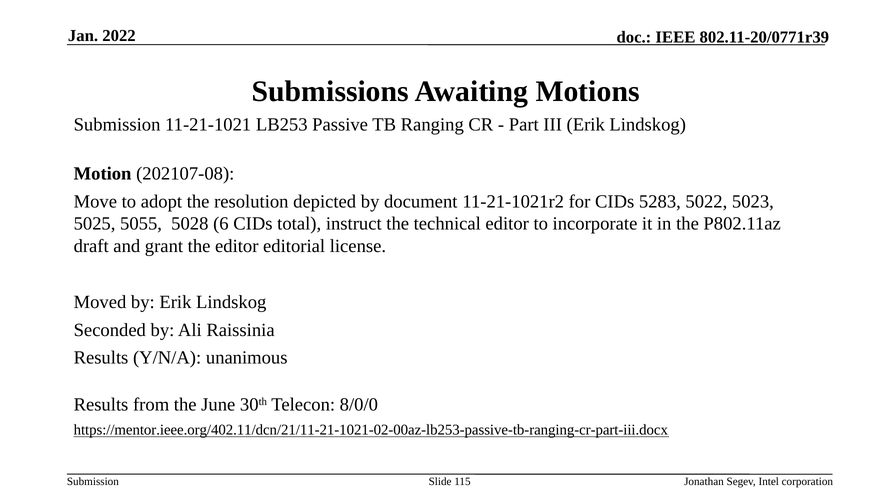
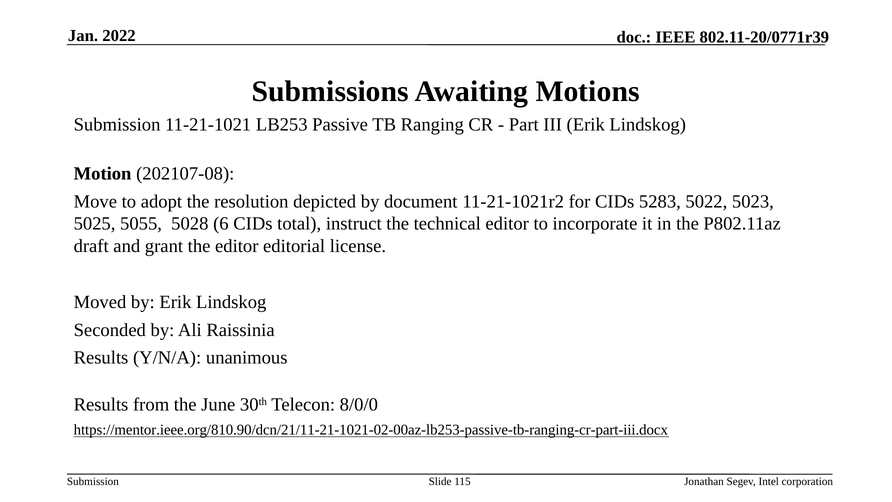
https://mentor.ieee.org/402.11/dcn/21/11-21-1021-02-00az-lb253-passive-tb-ranging-cr-part-iii.docx: https://mentor.ieee.org/402.11/dcn/21/11-21-1021-02-00az-lb253-passive-tb-ranging-cr-part-iii.docx -> https://mentor.ieee.org/810.90/dcn/21/11-21-1021-02-00az-lb253-passive-tb-ranging-cr-part-iii.docx
